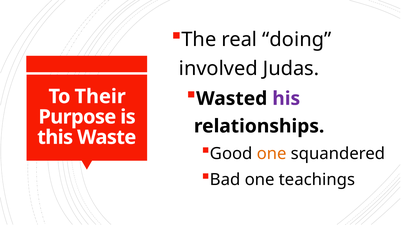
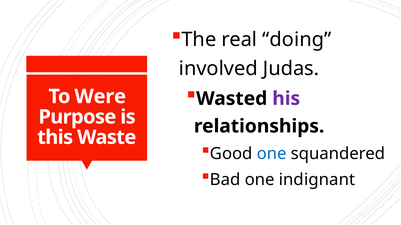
Their: Their -> Were
one at (272, 154) colour: orange -> blue
teachings: teachings -> indignant
